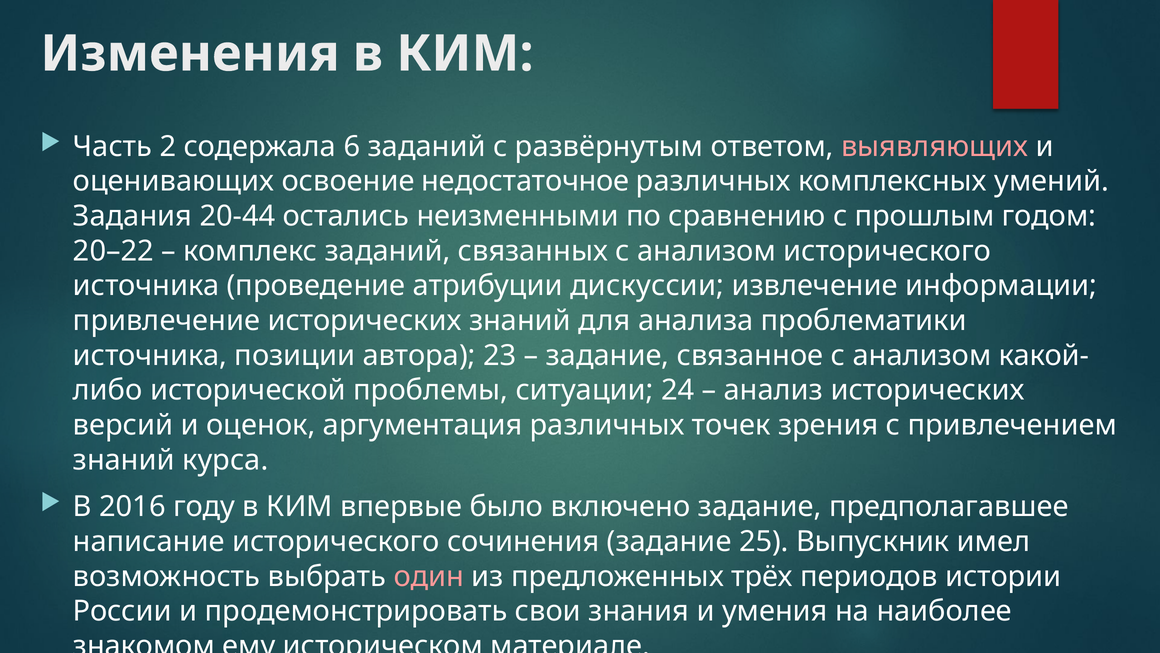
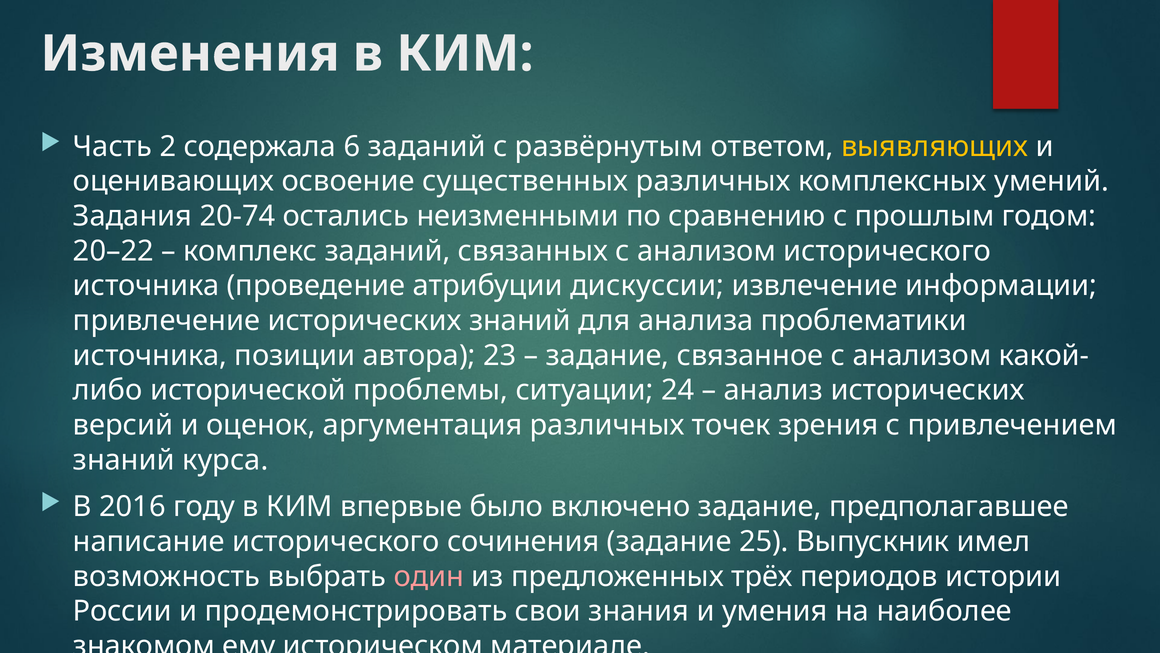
выявляющих colour: pink -> yellow
недостаточное: недостаточное -> существенных
20-44: 20-44 -> 20-74
